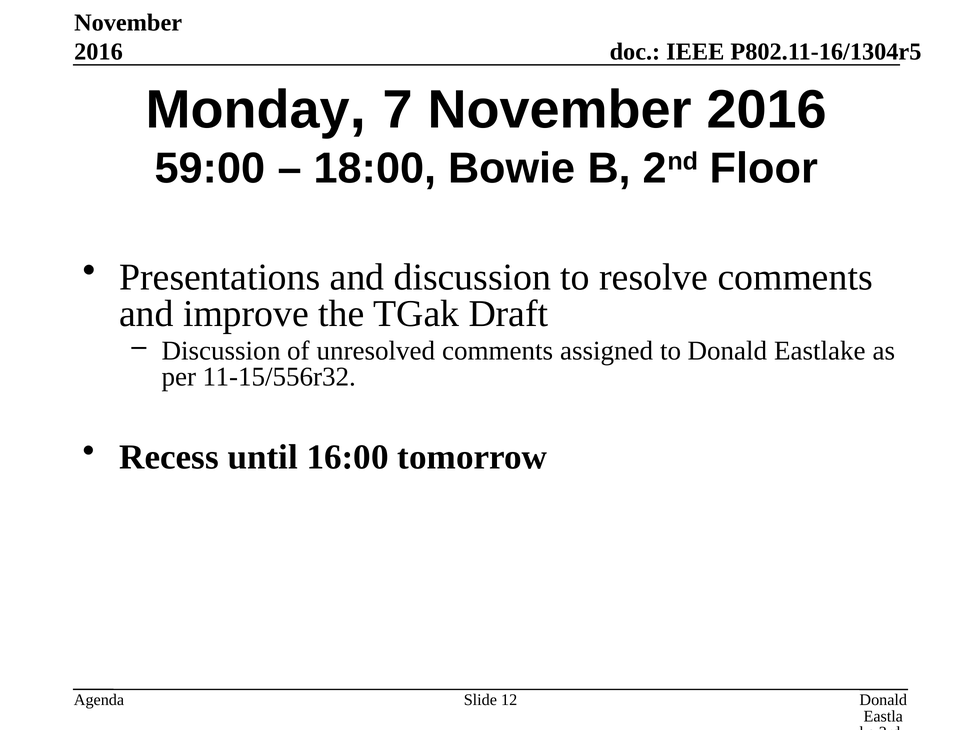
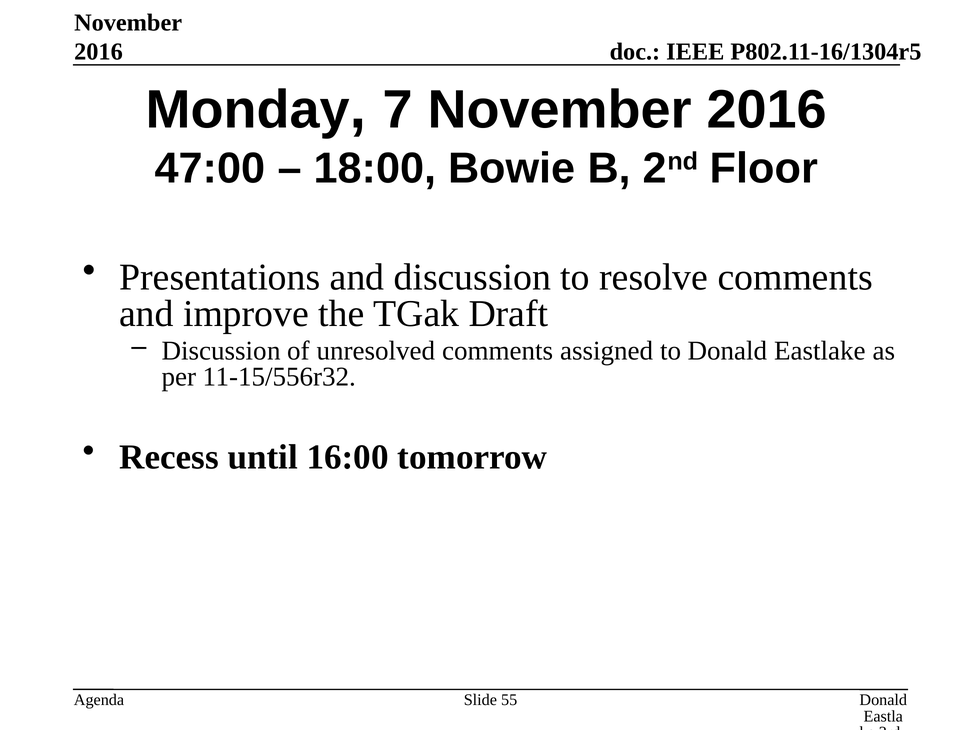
59:00: 59:00 -> 47:00
12: 12 -> 55
